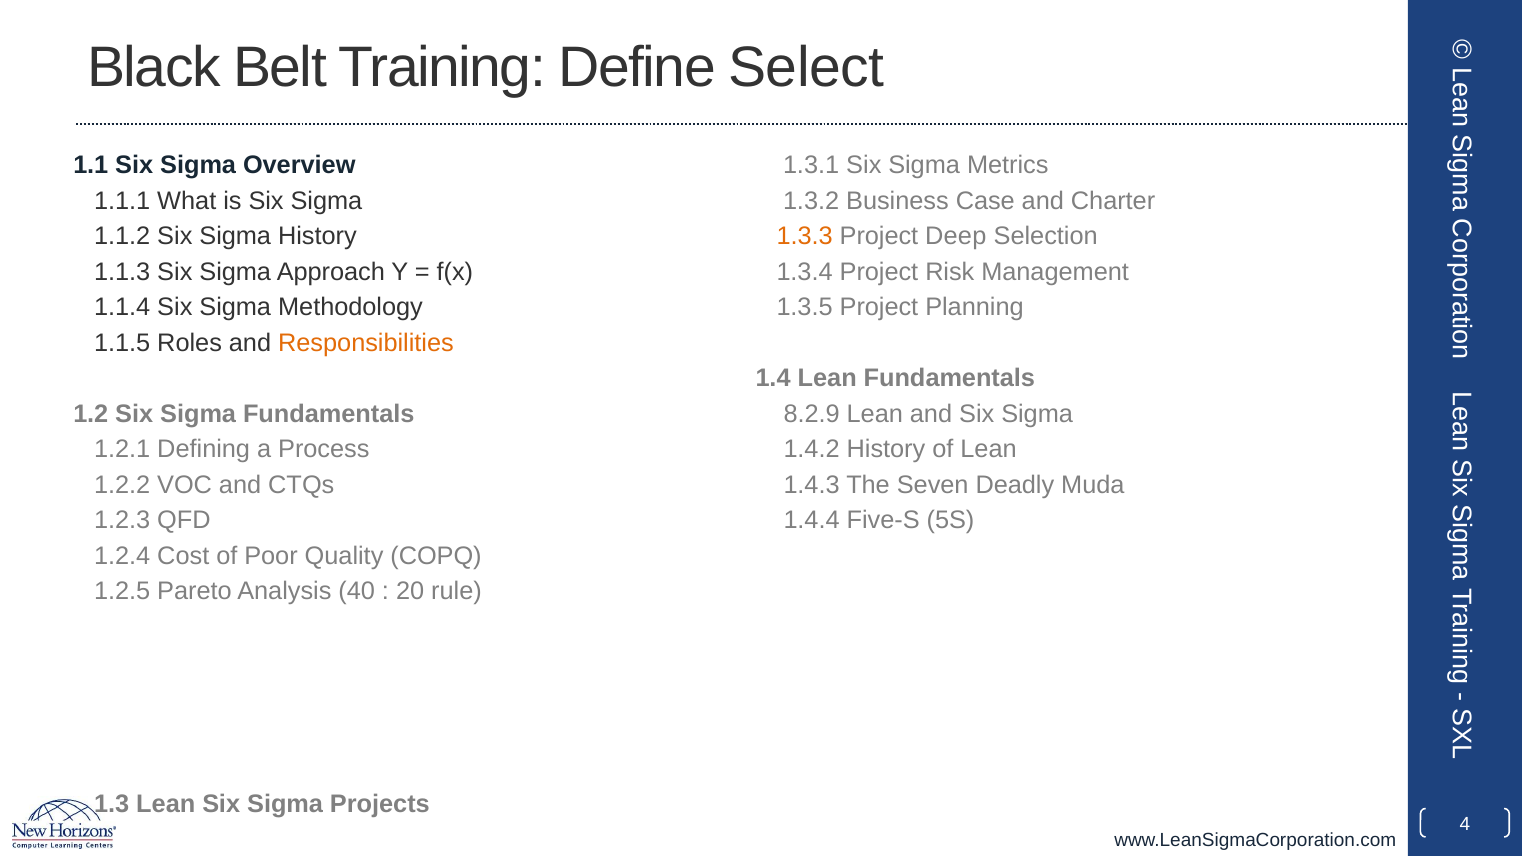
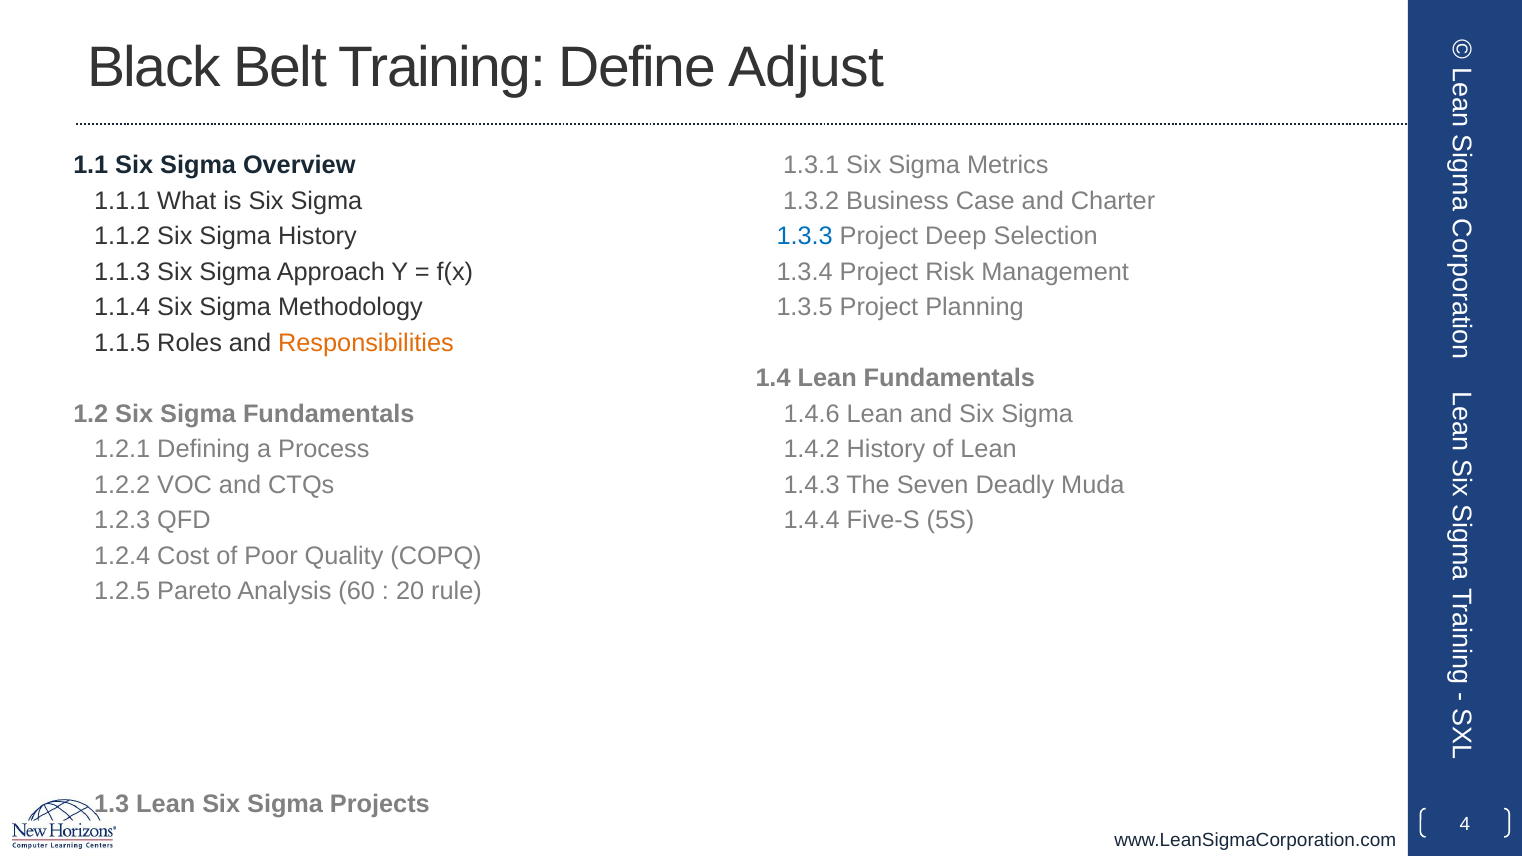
Select: Select -> Adjust
1.3.3 colour: orange -> blue
8.2.9: 8.2.9 -> 1.4.6
40: 40 -> 60
